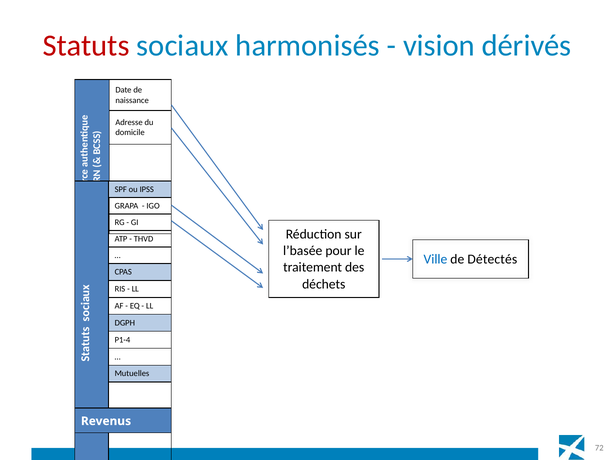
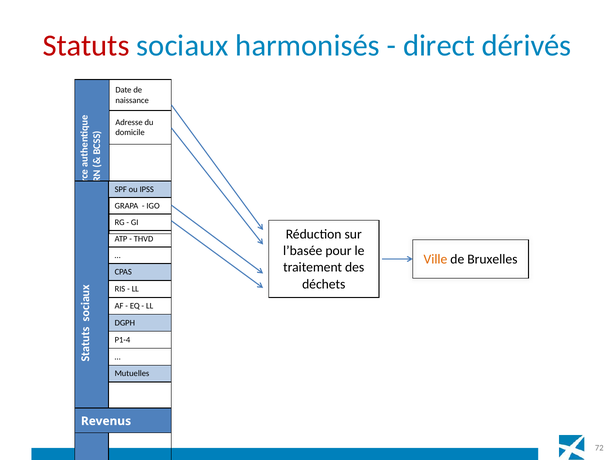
vision: vision -> direct
Ville colour: blue -> orange
Détectés: Détectés -> Bruxelles
